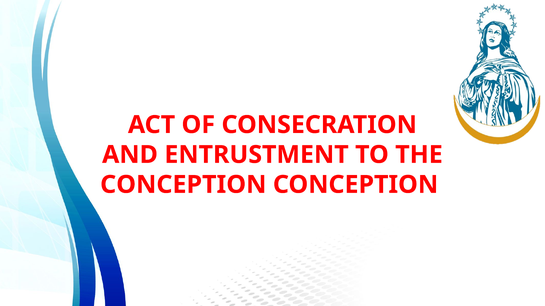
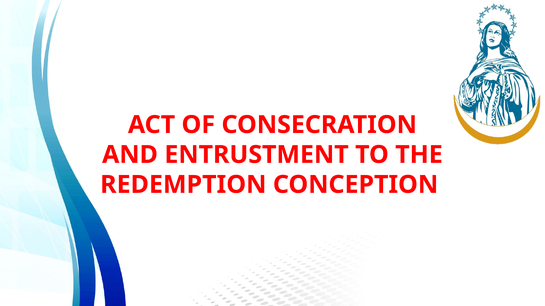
CONCEPTION at (183, 185): CONCEPTION -> REDEMPTION
